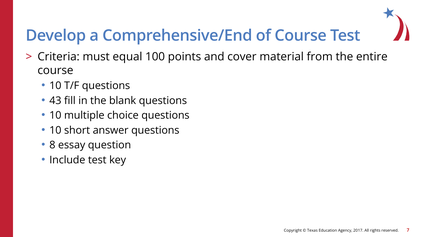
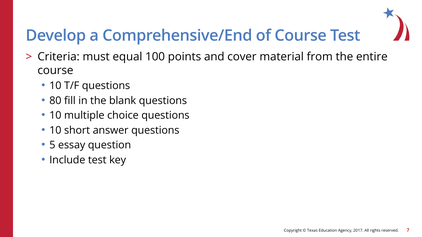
43: 43 -> 80
8: 8 -> 5
